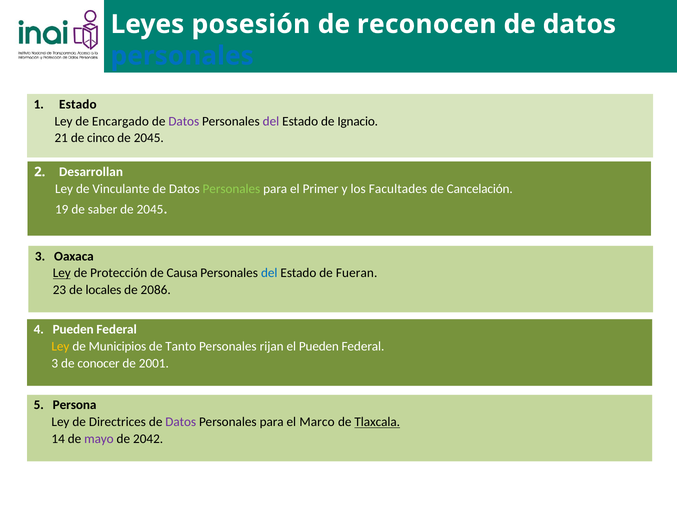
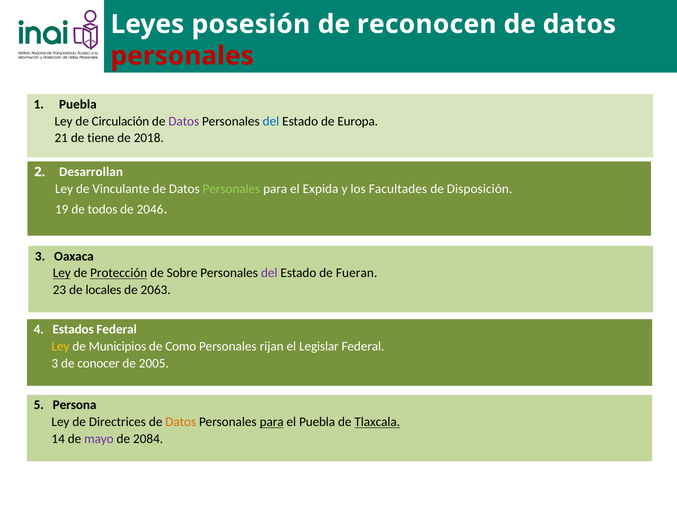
personales at (182, 56) colour: blue -> red
Estado at (78, 104): Estado -> Puebla
Encargado: Encargado -> Circulación
del at (271, 121) colour: purple -> blue
Ignacio: Ignacio -> Europa
cinco: cinco -> tiene
2045 at (149, 138): 2045 -> 2018
Primer: Primer -> Expida
Cancelación: Cancelación -> Disposición
saber: saber -> todos
2045 at (150, 210): 2045 -> 2046
Protección underline: none -> present
Causa: Causa -> Sobre
del at (269, 273) colour: blue -> purple
2086: 2086 -> 2063
4 Pueden: Pueden -> Estados
Tanto: Tanto -> Como
el Pueden: Pueden -> Legislar
2001: 2001 -> 2005
Datos at (181, 422) colour: purple -> orange
para at (272, 422) underline: none -> present
el Marco: Marco -> Puebla
2042: 2042 -> 2084
